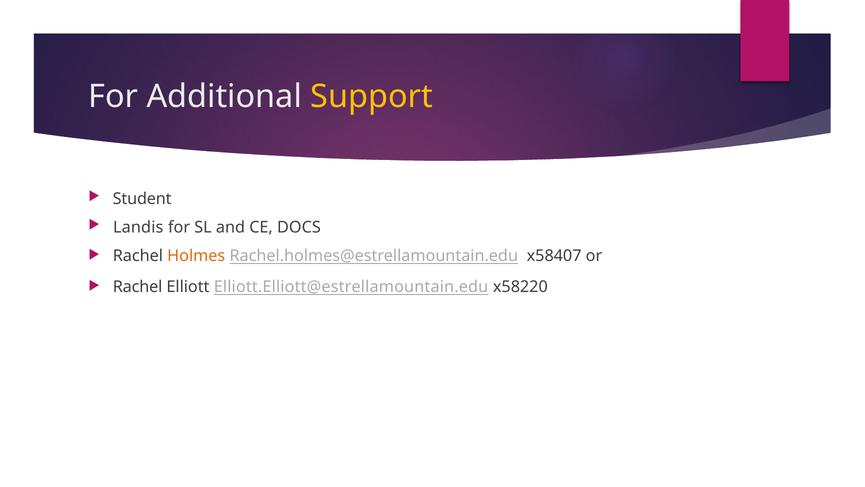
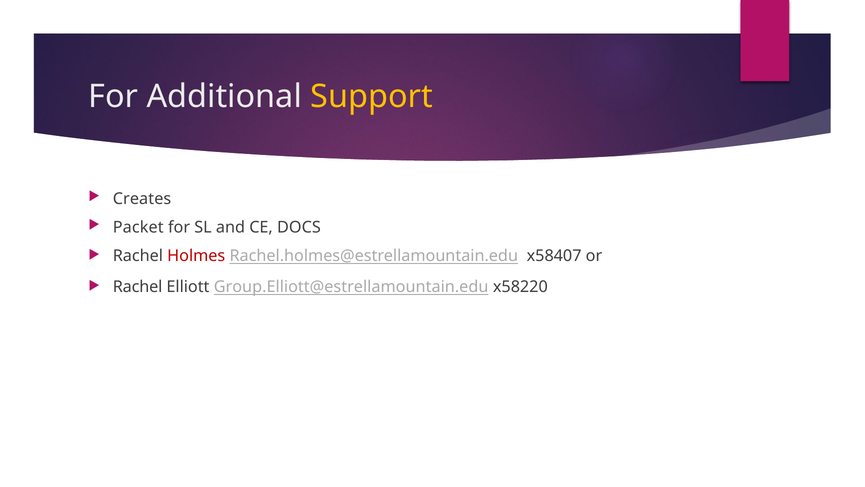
Student: Student -> Creates
Landis: Landis -> Packet
Holmes colour: orange -> red
Elliott.Elliott@estrellamountain.edu: Elliott.Elliott@estrellamountain.edu -> Group.Elliott@estrellamountain.edu
